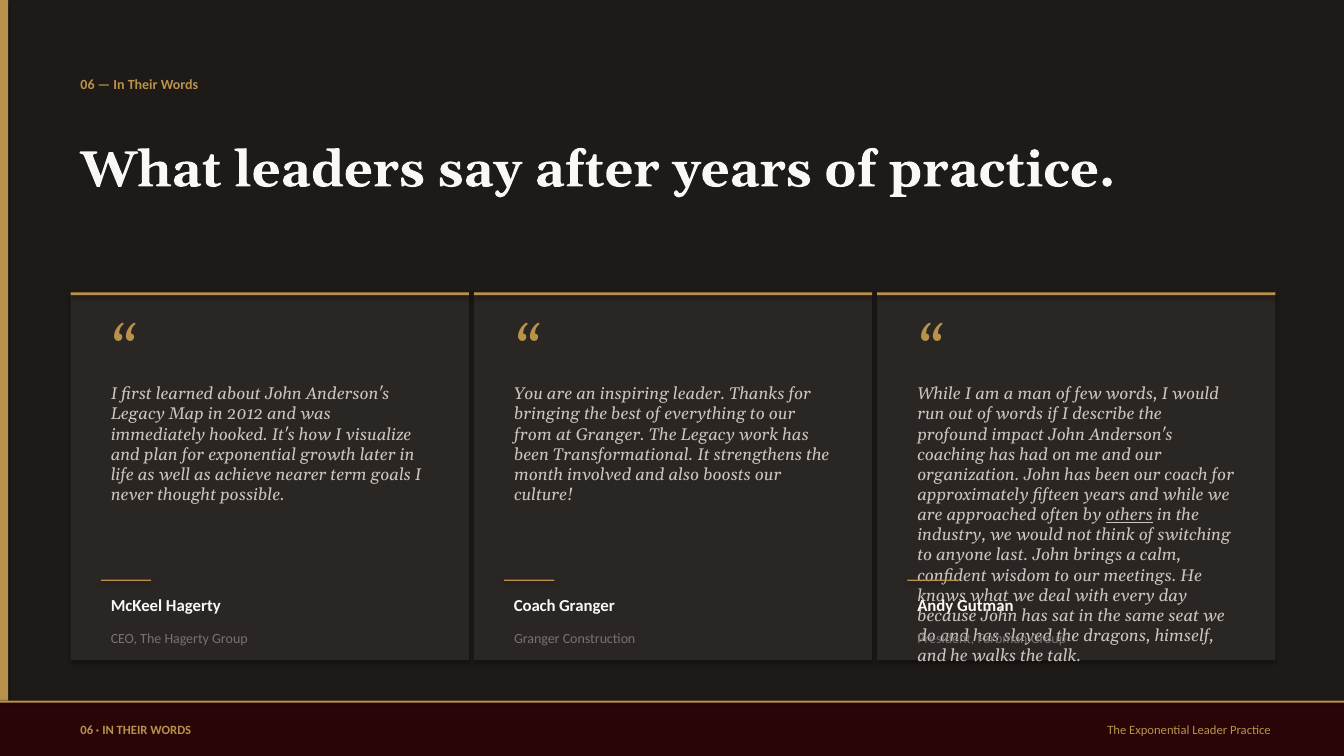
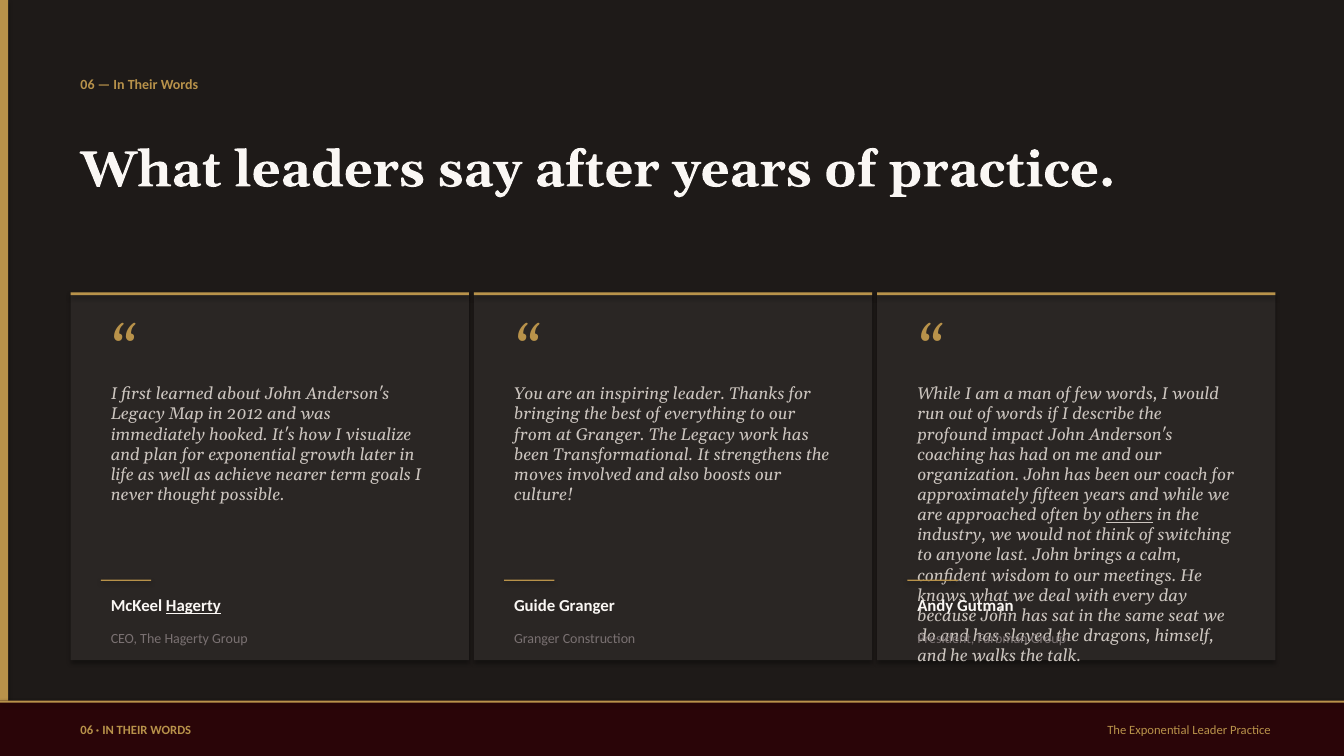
month: month -> moves
Hagerty at (193, 606) underline: none -> present
Coach at (535, 606): Coach -> Guide
